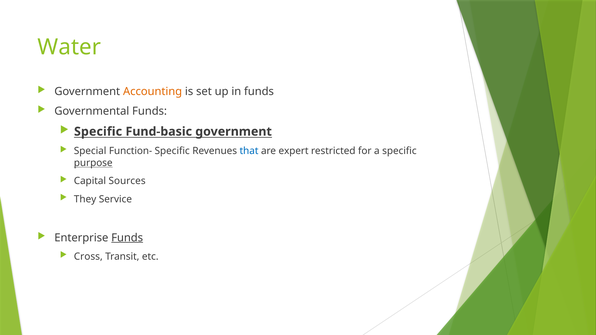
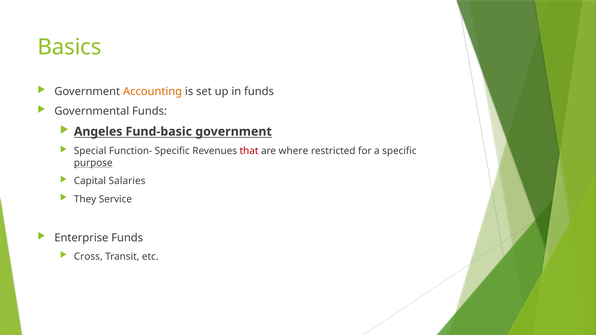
Water: Water -> Basics
Specific at (98, 132): Specific -> Angeles
that colour: blue -> red
expert: expert -> where
Sources: Sources -> Salaries
Funds at (127, 238) underline: present -> none
